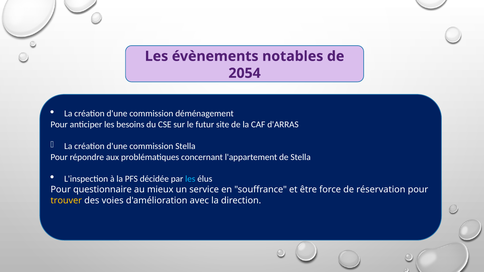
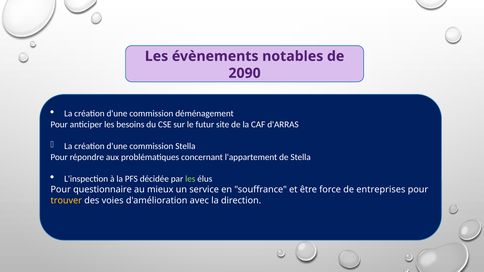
2054: 2054 -> 2090
les at (190, 179) colour: light blue -> light green
réservation: réservation -> entreprises
